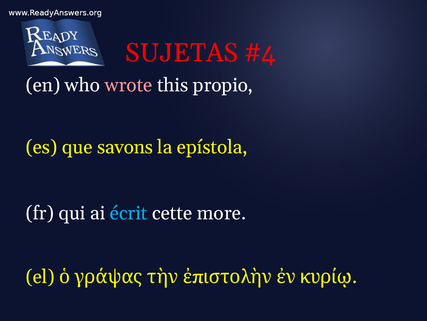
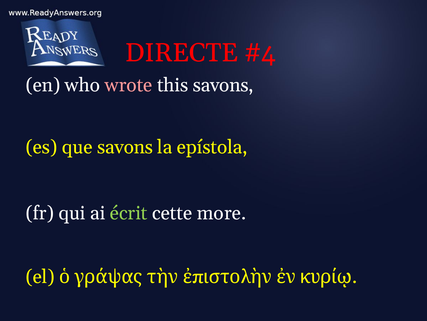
SUJETAS: SUJETAS -> DIRECTE
this propio: propio -> savons
écrit colour: light blue -> light green
